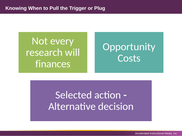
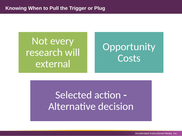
finances: finances -> external
